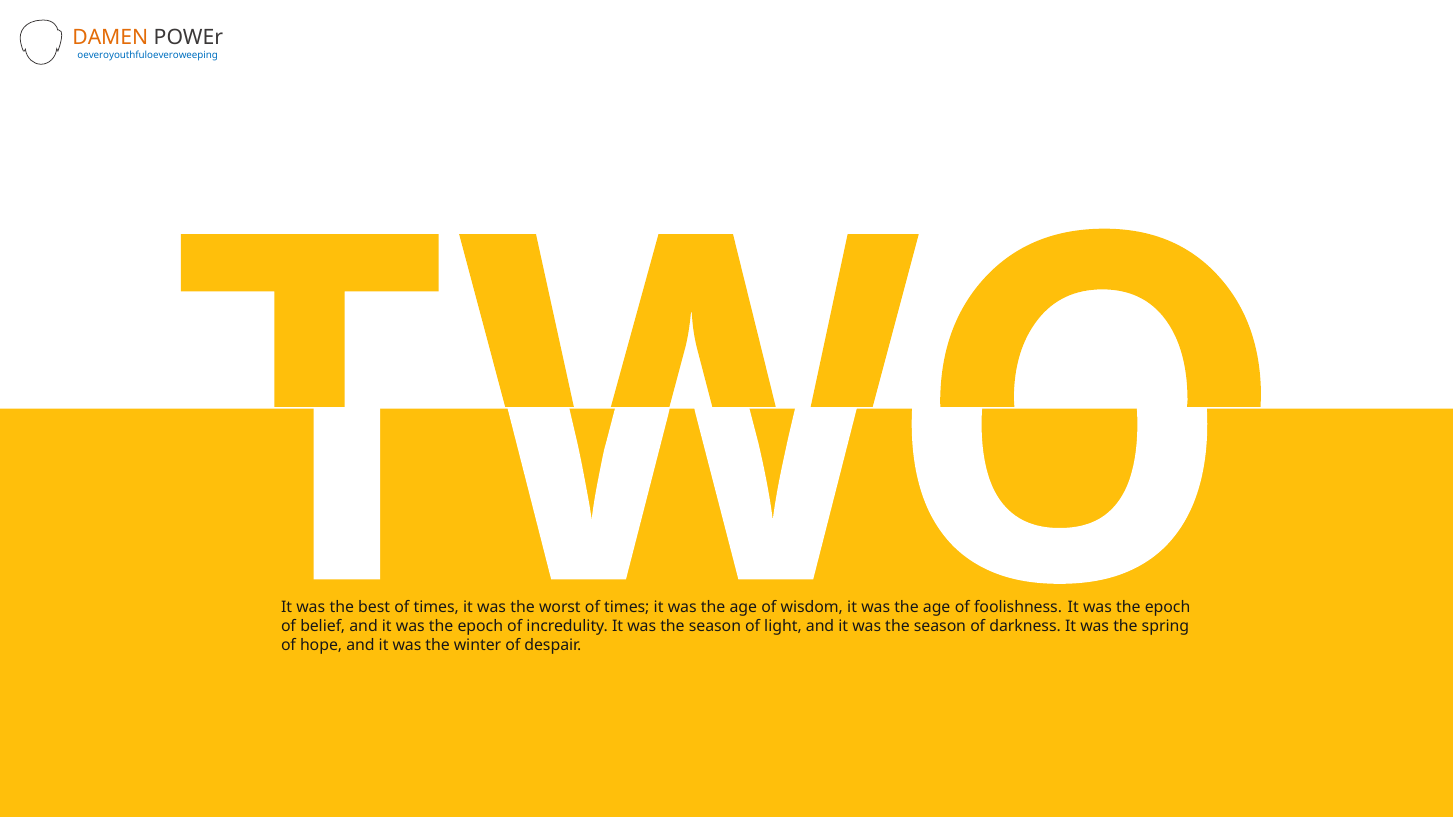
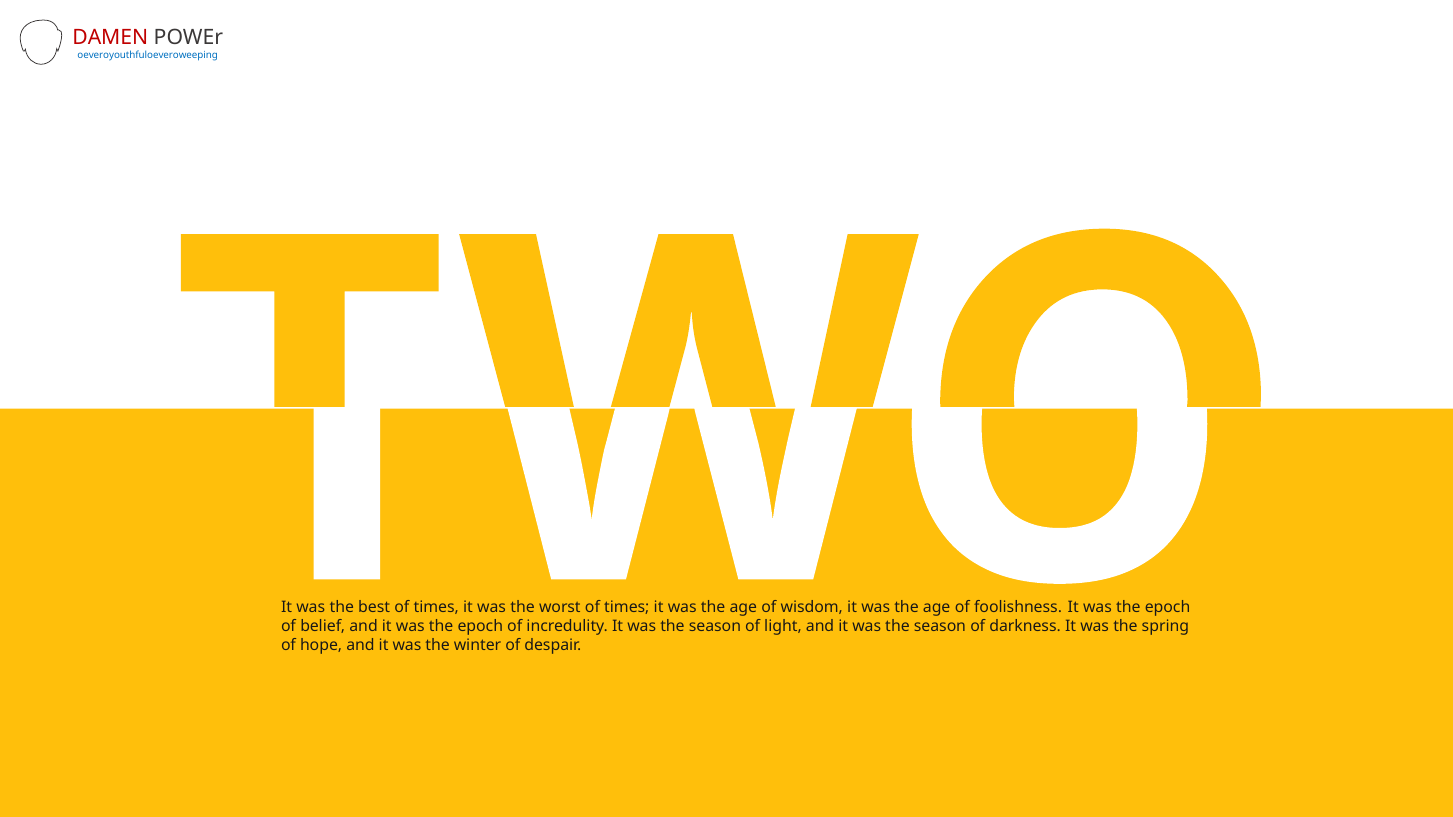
DAMEN colour: orange -> red
